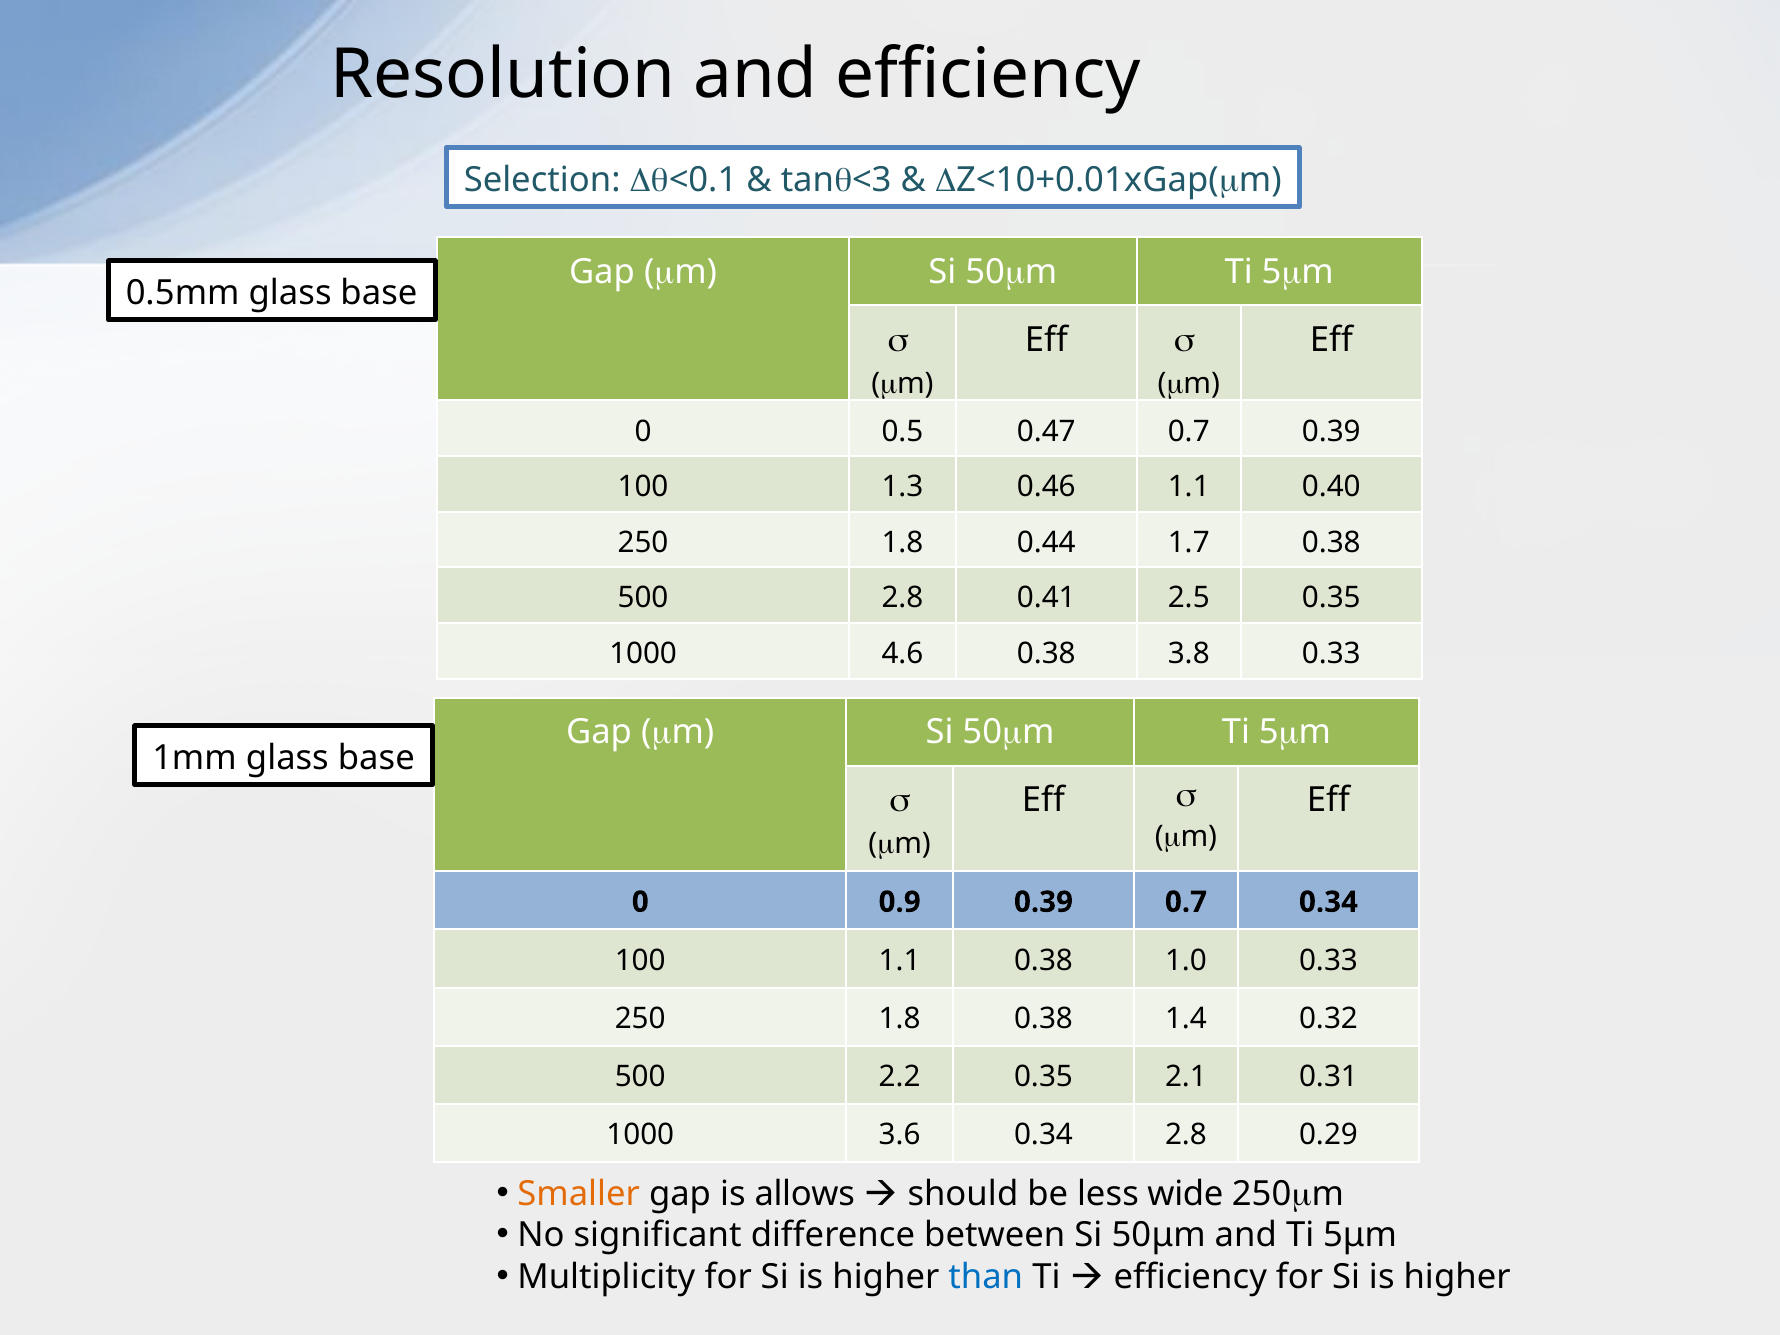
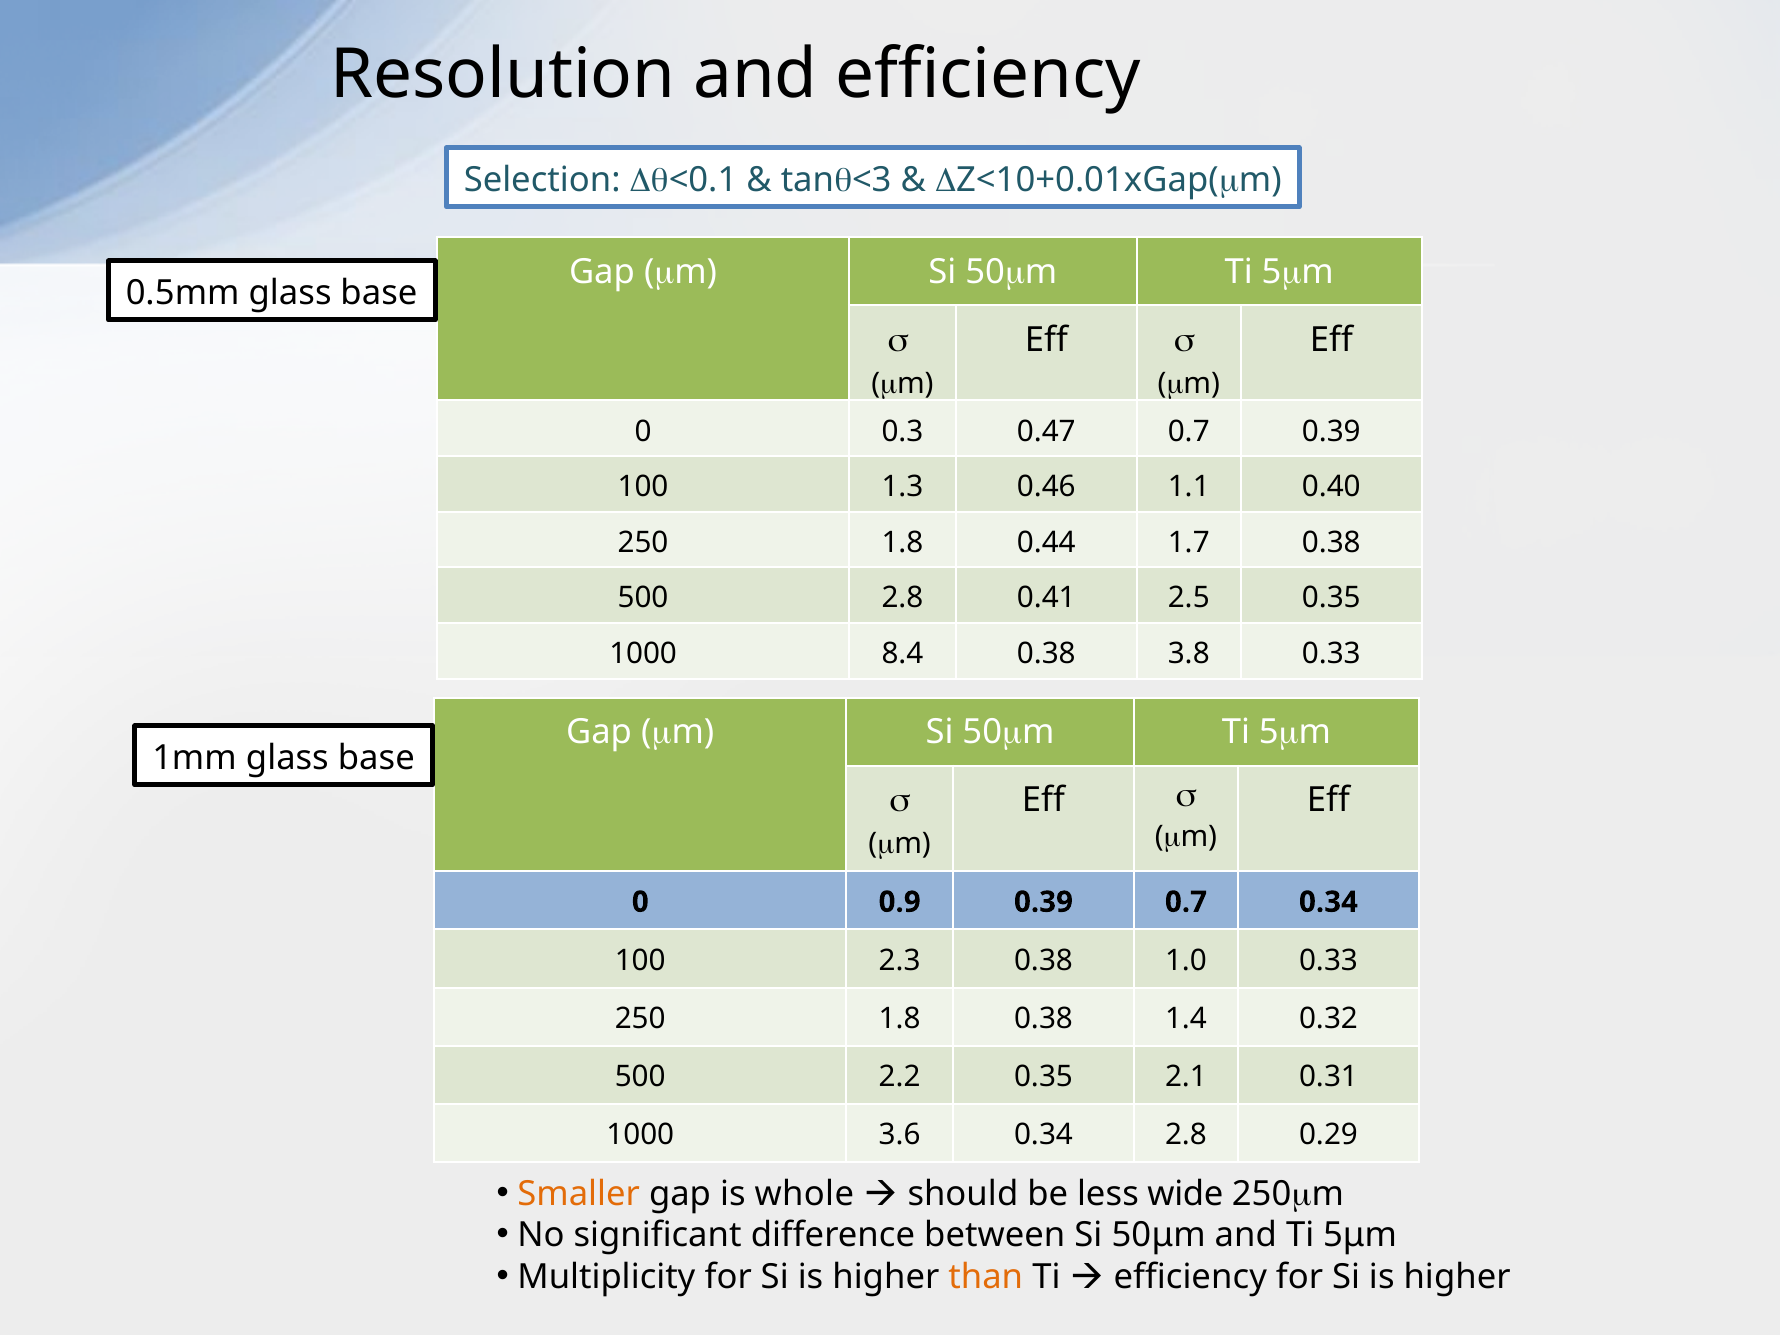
0.5: 0.5 -> 0.3
4.6: 4.6 -> 8.4
100 1.1: 1.1 -> 2.3
allows: allows -> whole
than colour: blue -> orange
